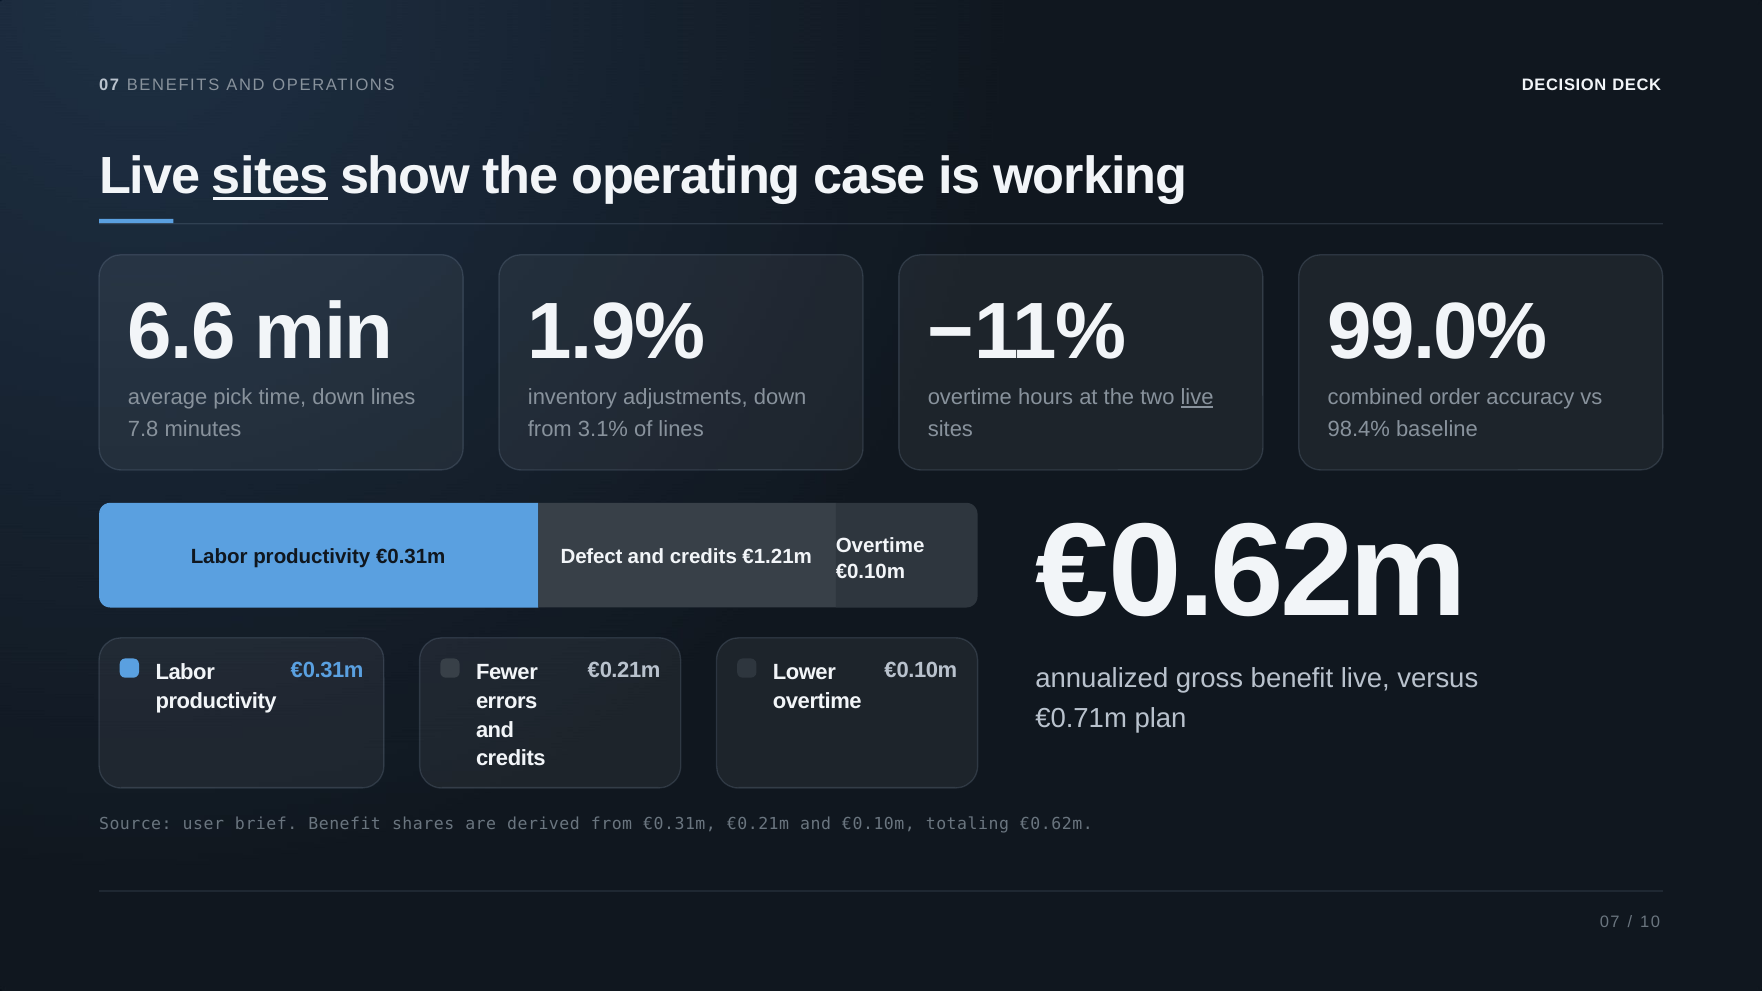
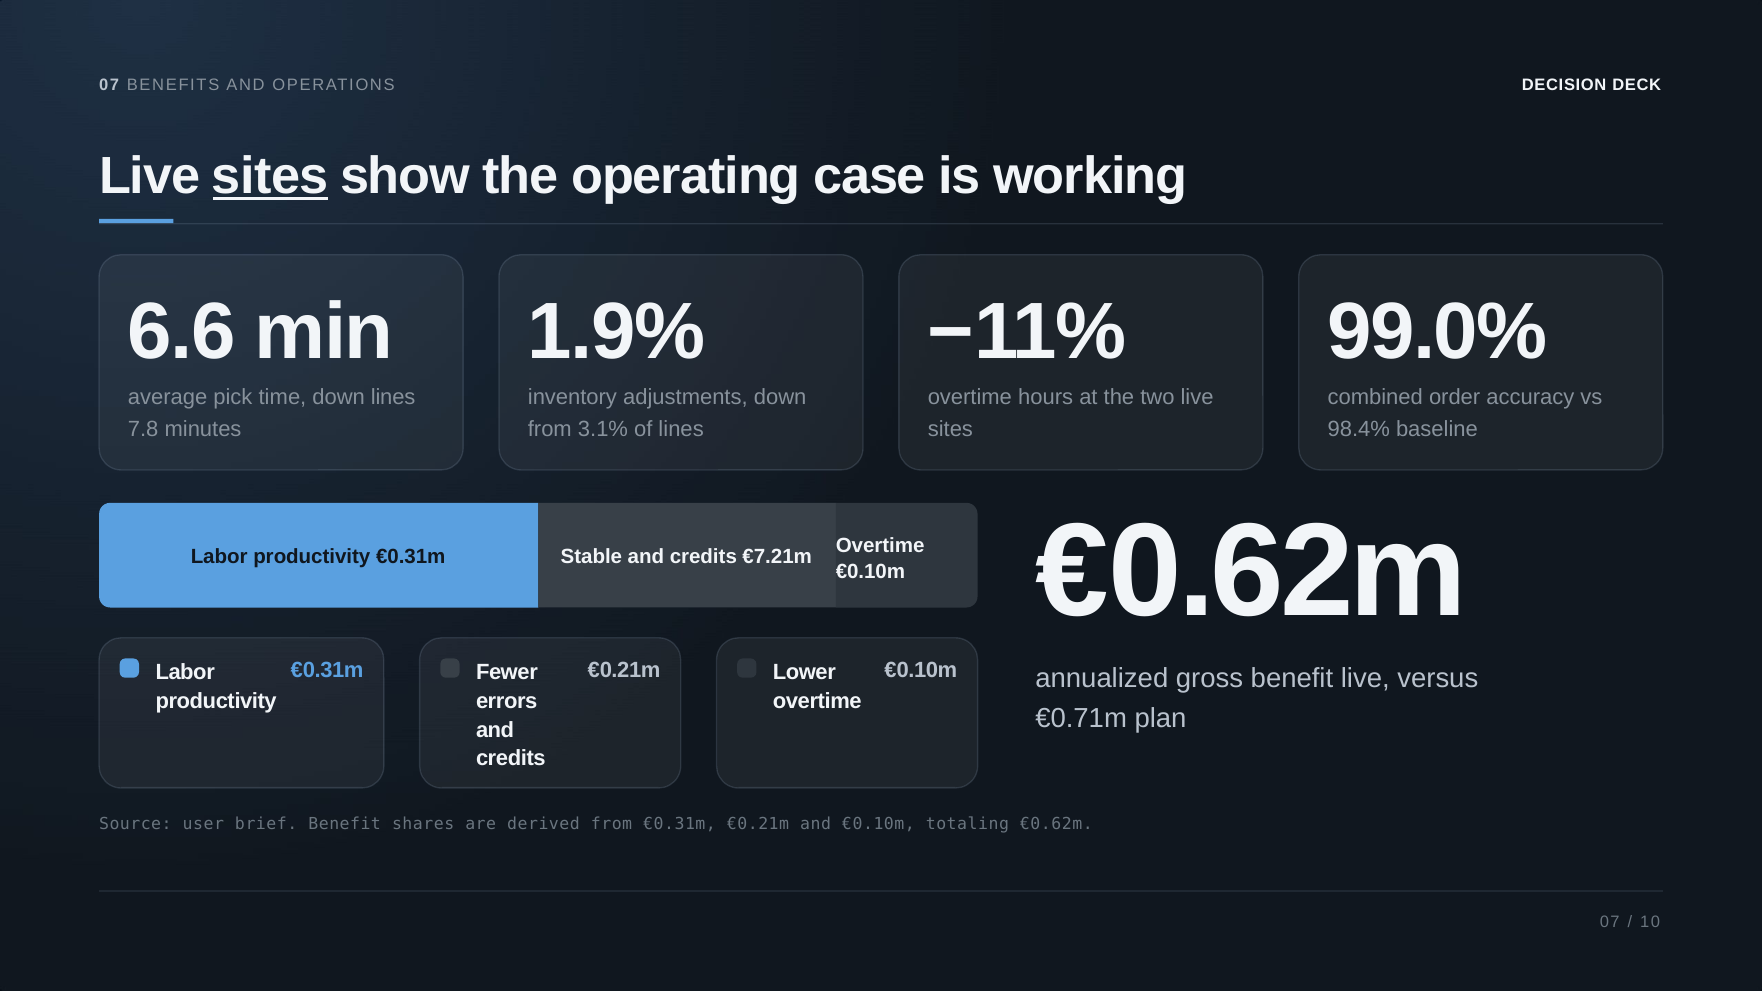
live at (1197, 398) underline: present -> none
Defect: Defect -> Stable
€1.21m: €1.21m -> €7.21m
